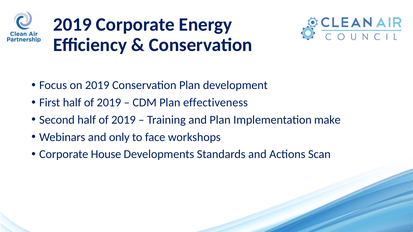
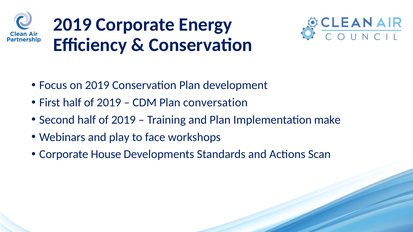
effectiveness: effectiveness -> conversation
only: only -> play
